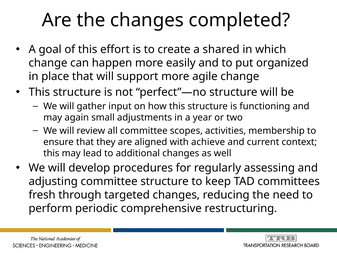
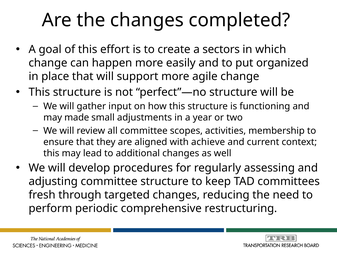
shared: shared -> sectors
again: again -> made
